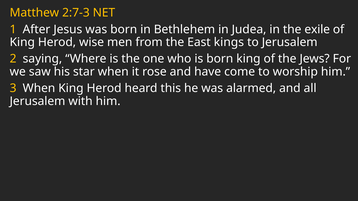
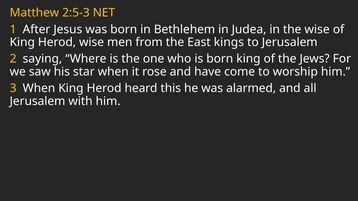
2:7-3: 2:7-3 -> 2:5-3
the exile: exile -> wise
